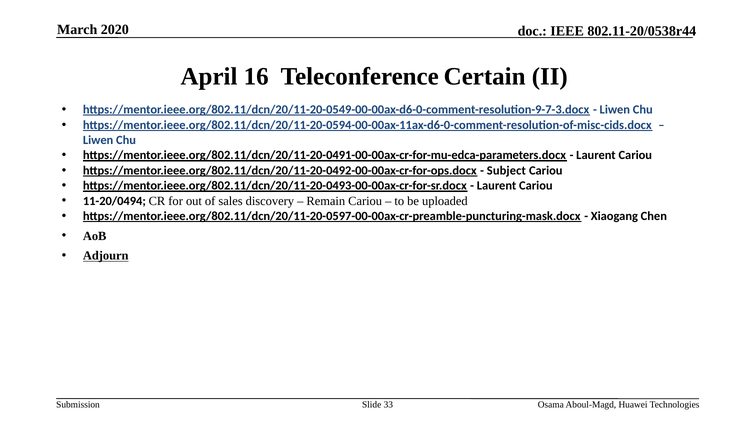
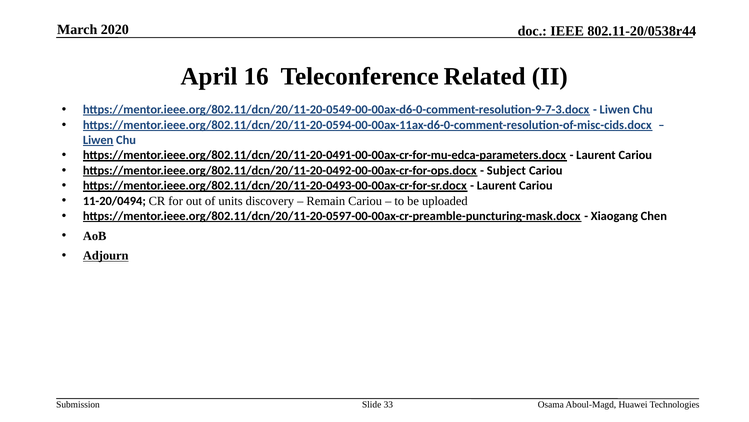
Certain: Certain -> Related
Liwen at (98, 140) underline: none -> present
sales: sales -> units
